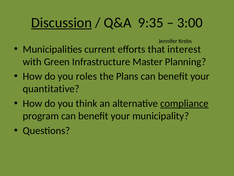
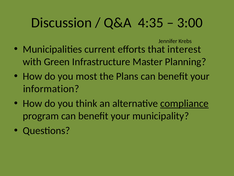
Discussion underline: present -> none
9:35: 9:35 -> 4:35
roles: roles -> most
quantitative: quantitative -> information
